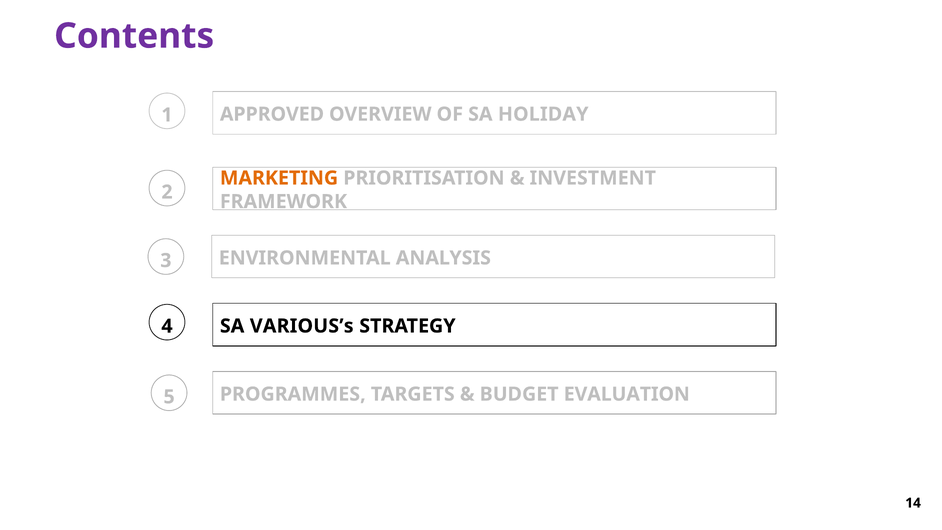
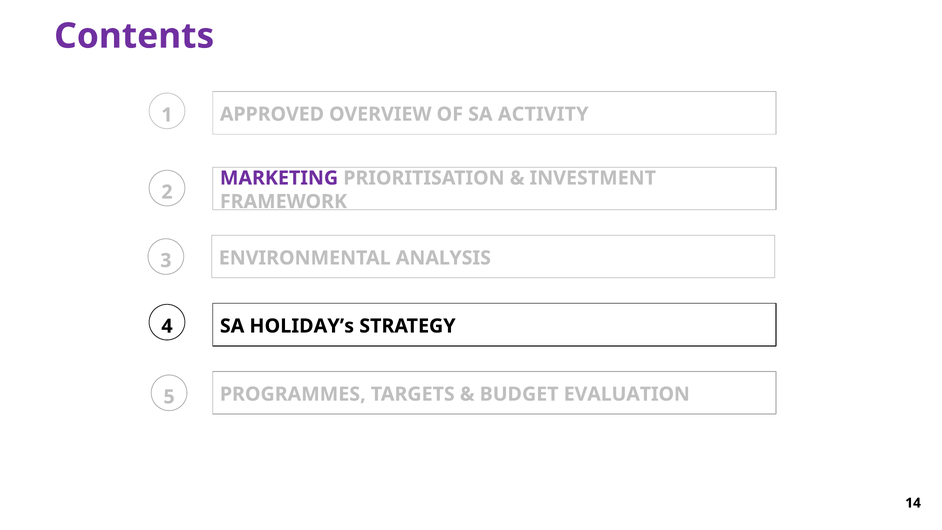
HOLIDAY: HOLIDAY -> ACTIVITY
MARKETING colour: orange -> purple
VARIOUS’s: VARIOUS’s -> HOLIDAY’s
